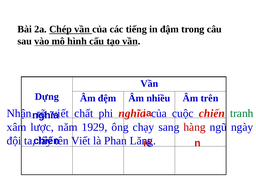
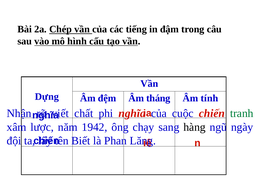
nhiều: nhiều -> tháng
trên: trên -> tính
1929: 1929 -> 1942
hàng colour: red -> black
tên Viết: Viết -> Biết
